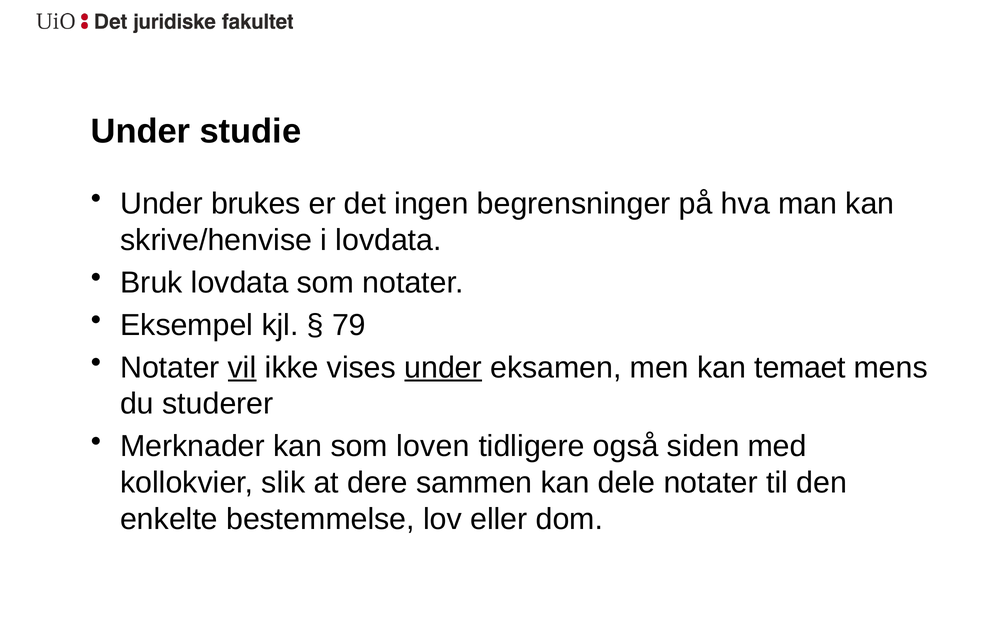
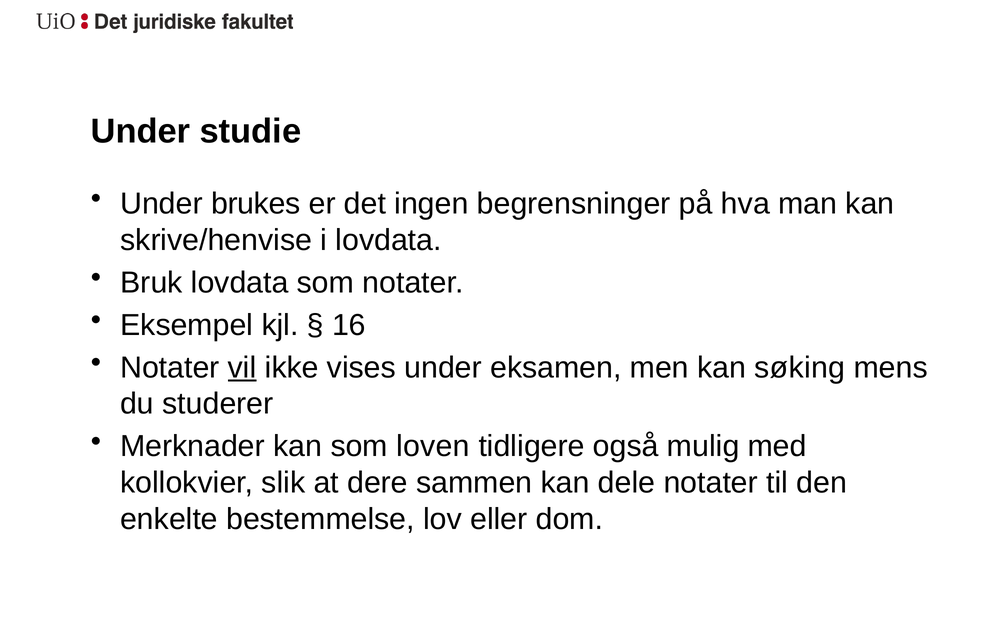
79: 79 -> 16
under at (443, 368) underline: present -> none
temaet: temaet -> søking
siden: siden -> mulig
